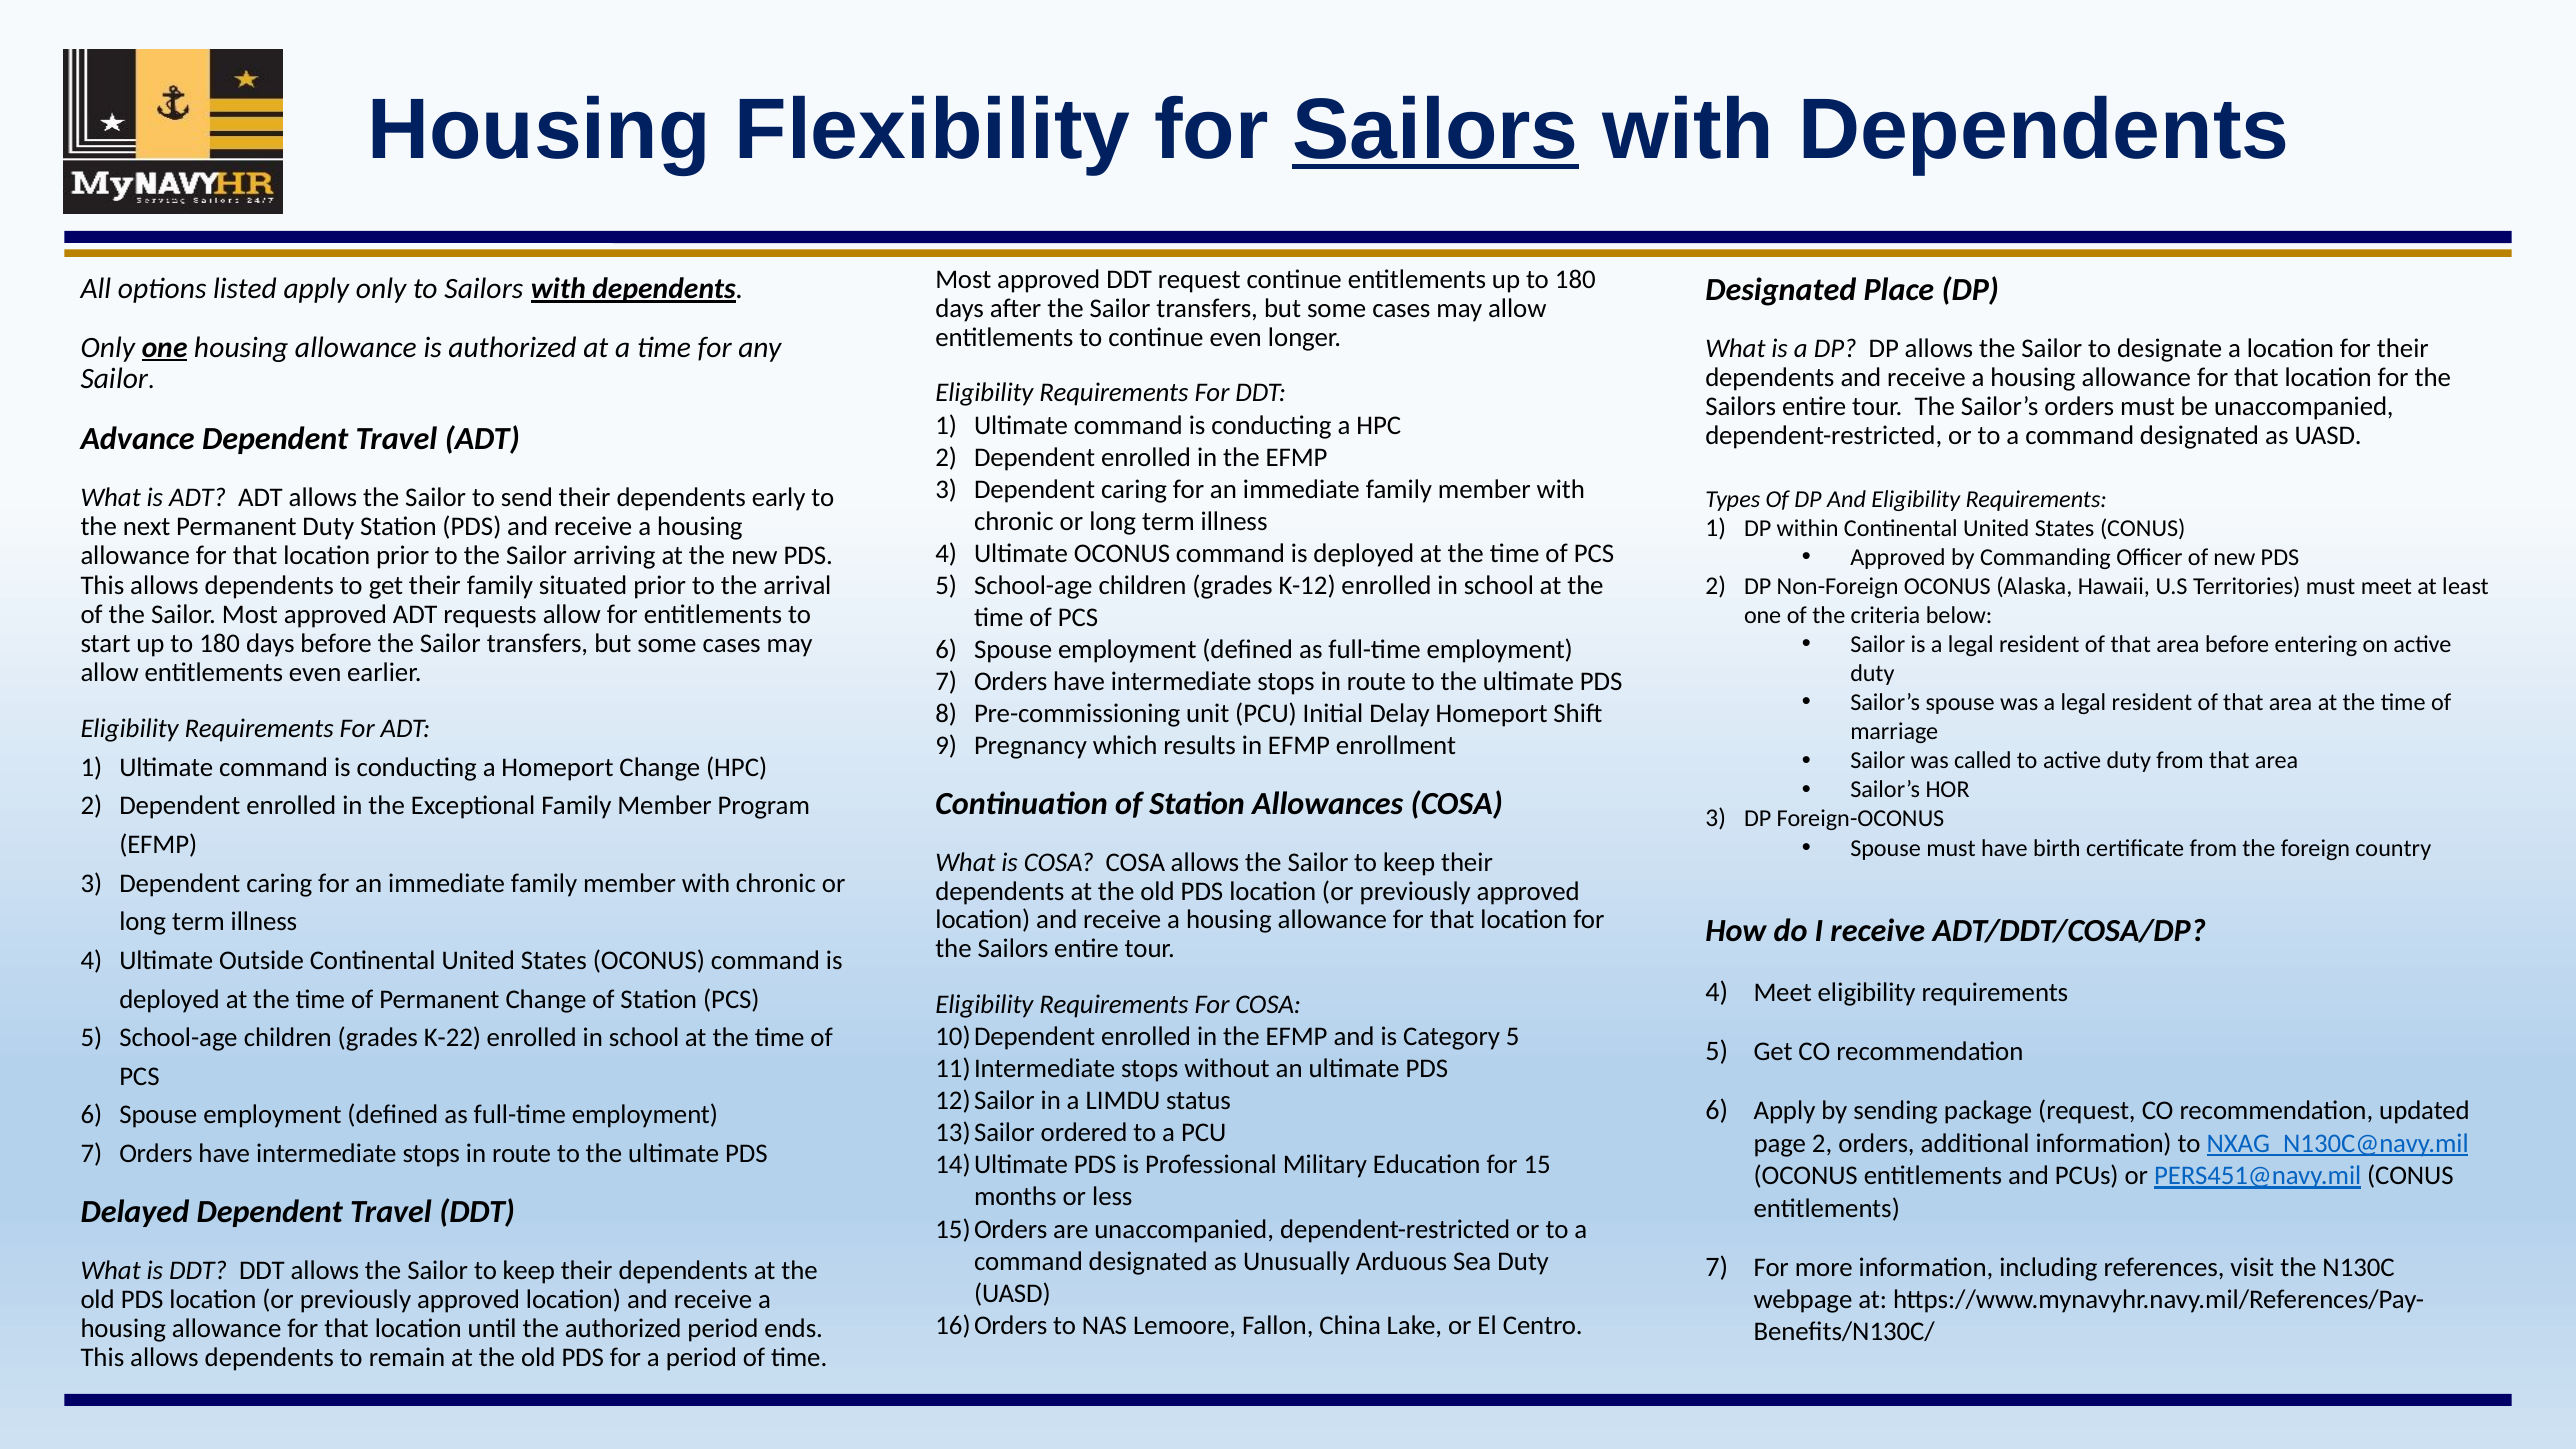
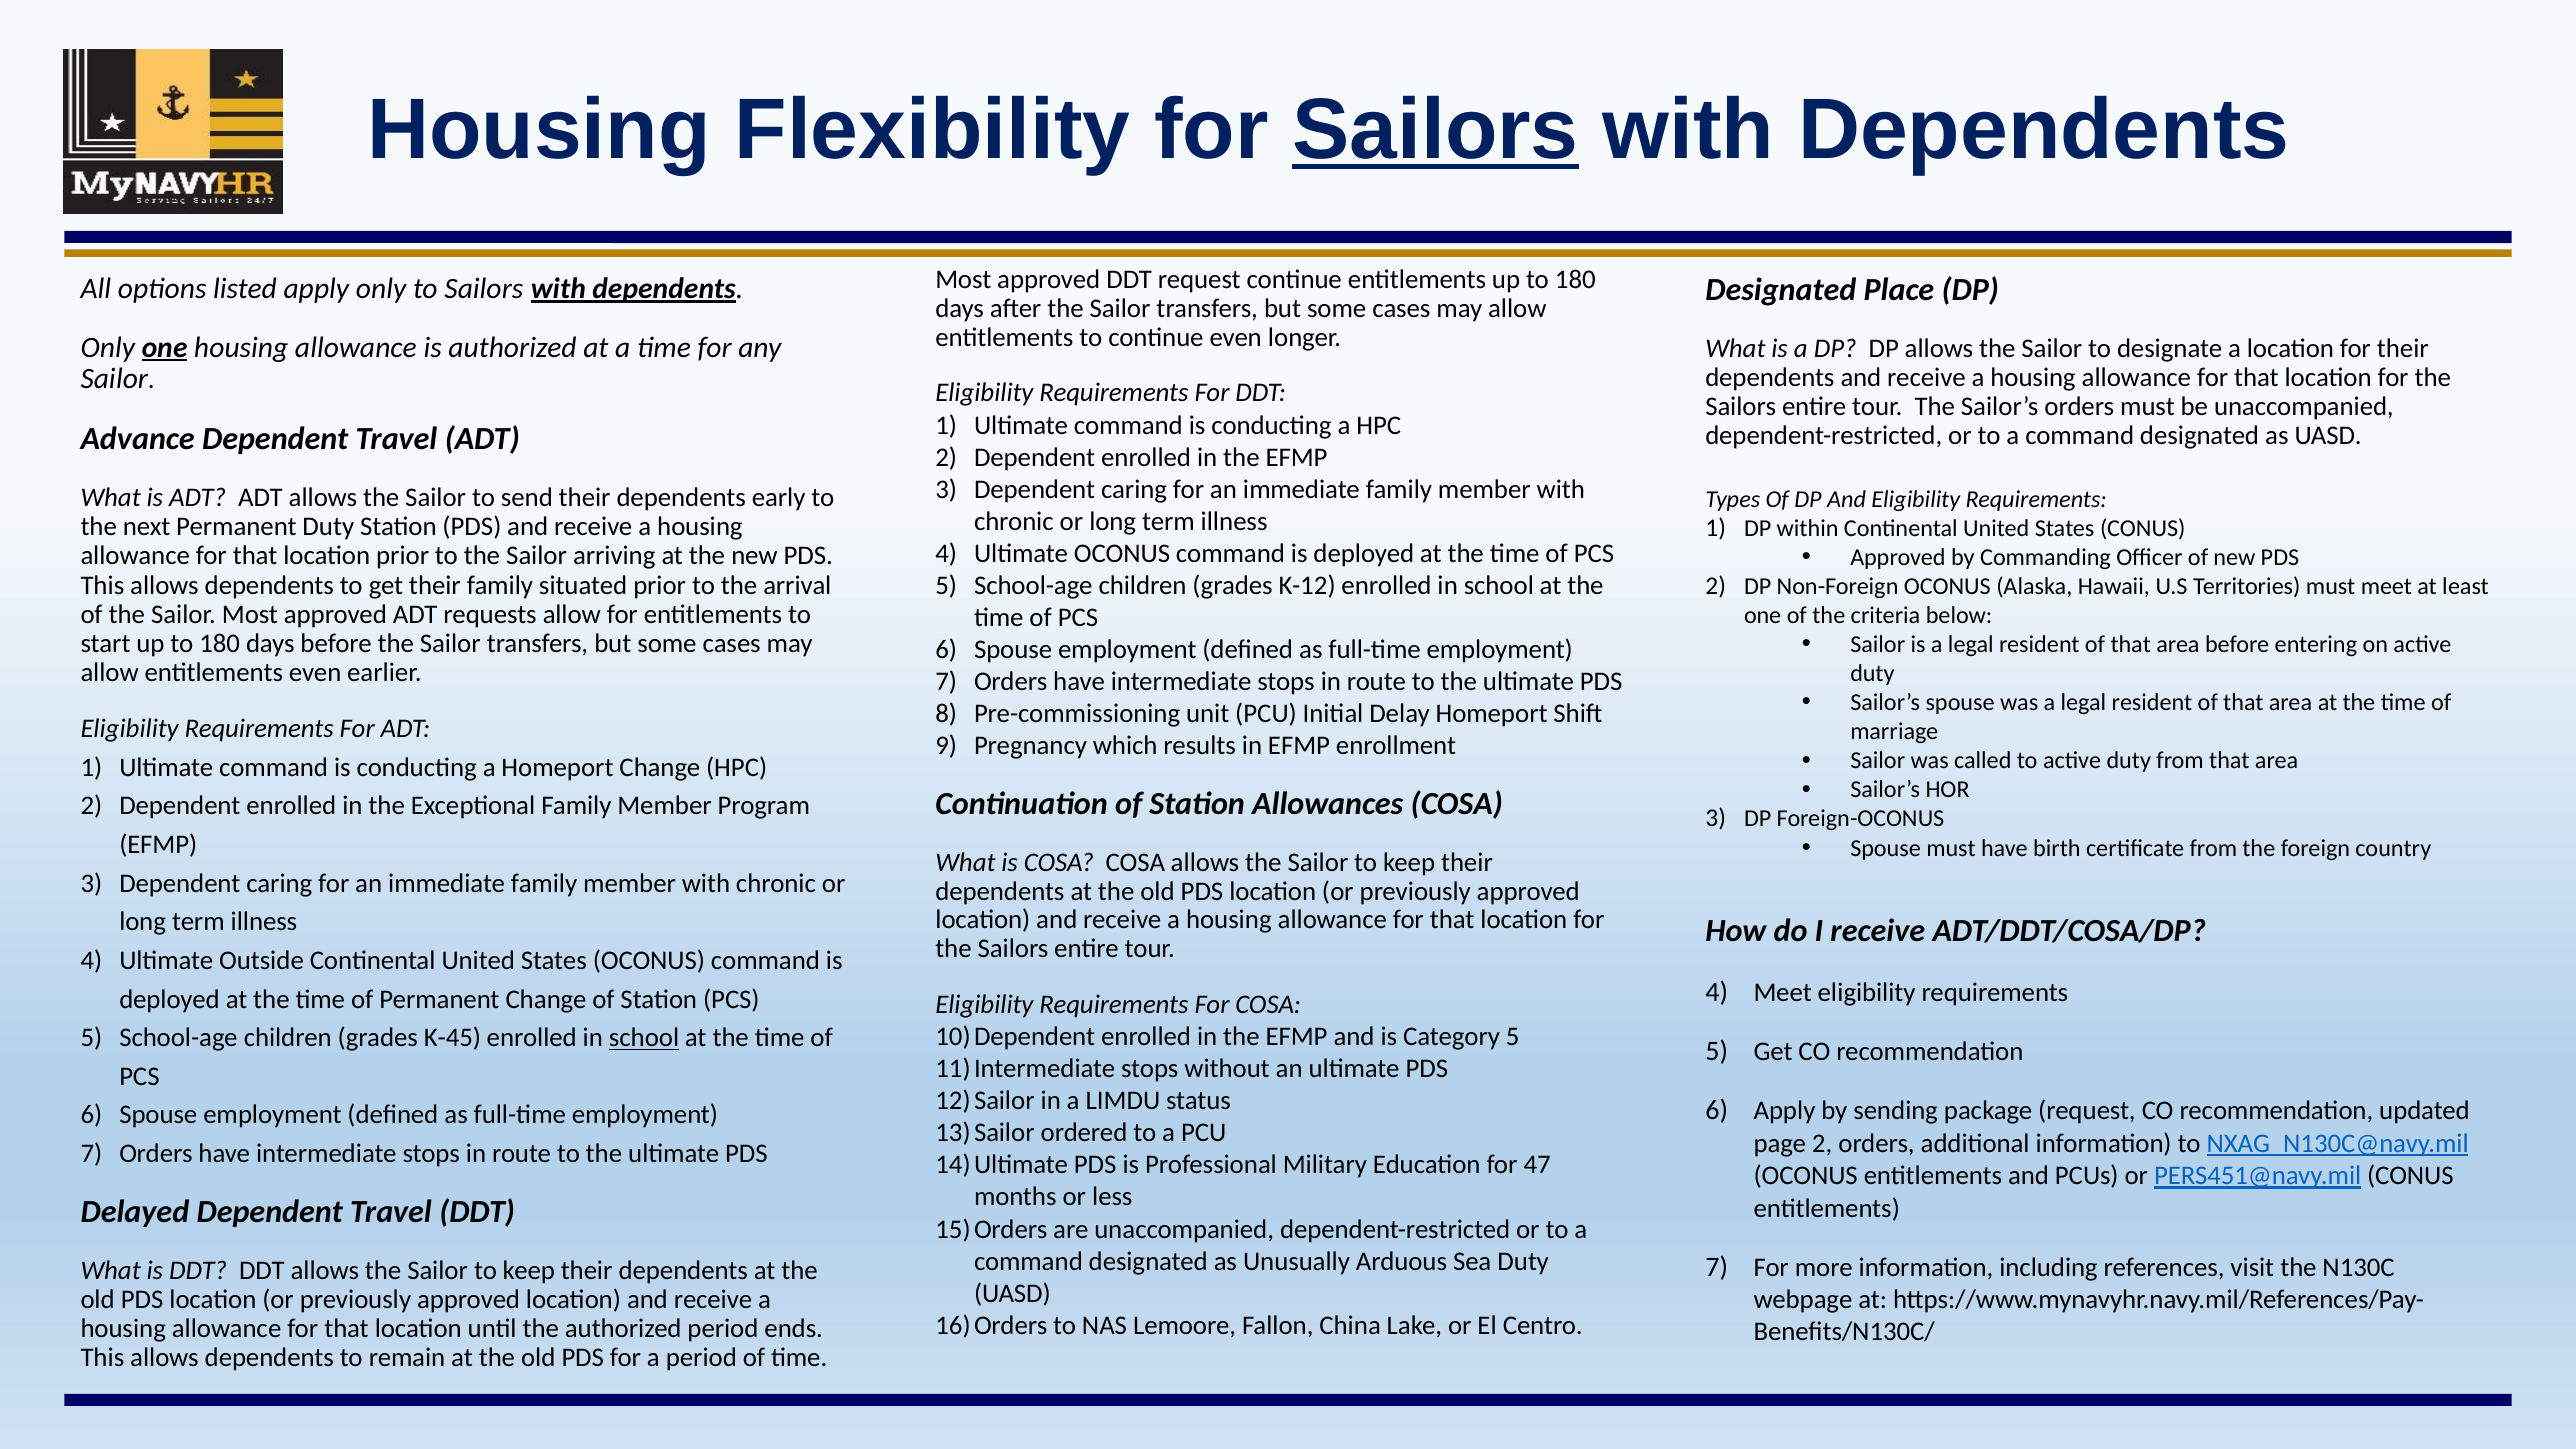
K-22: K-22 -> K-45
school at (644, 1038) underline: none -> present
15: 15 -> 47
